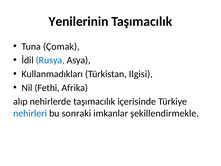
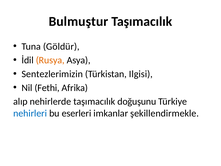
Yenilerinin: Yenilerinin -> Bulmuştur
Çomak: Çomak -> Göldür
Rusya colour: blue -> orange
Kullanmadıkları: Kullanmadıkları -> Sentezlerimizin
içerisinde: içerisinde -> doğuşunu
sonraki: sonraki -> eserleri
